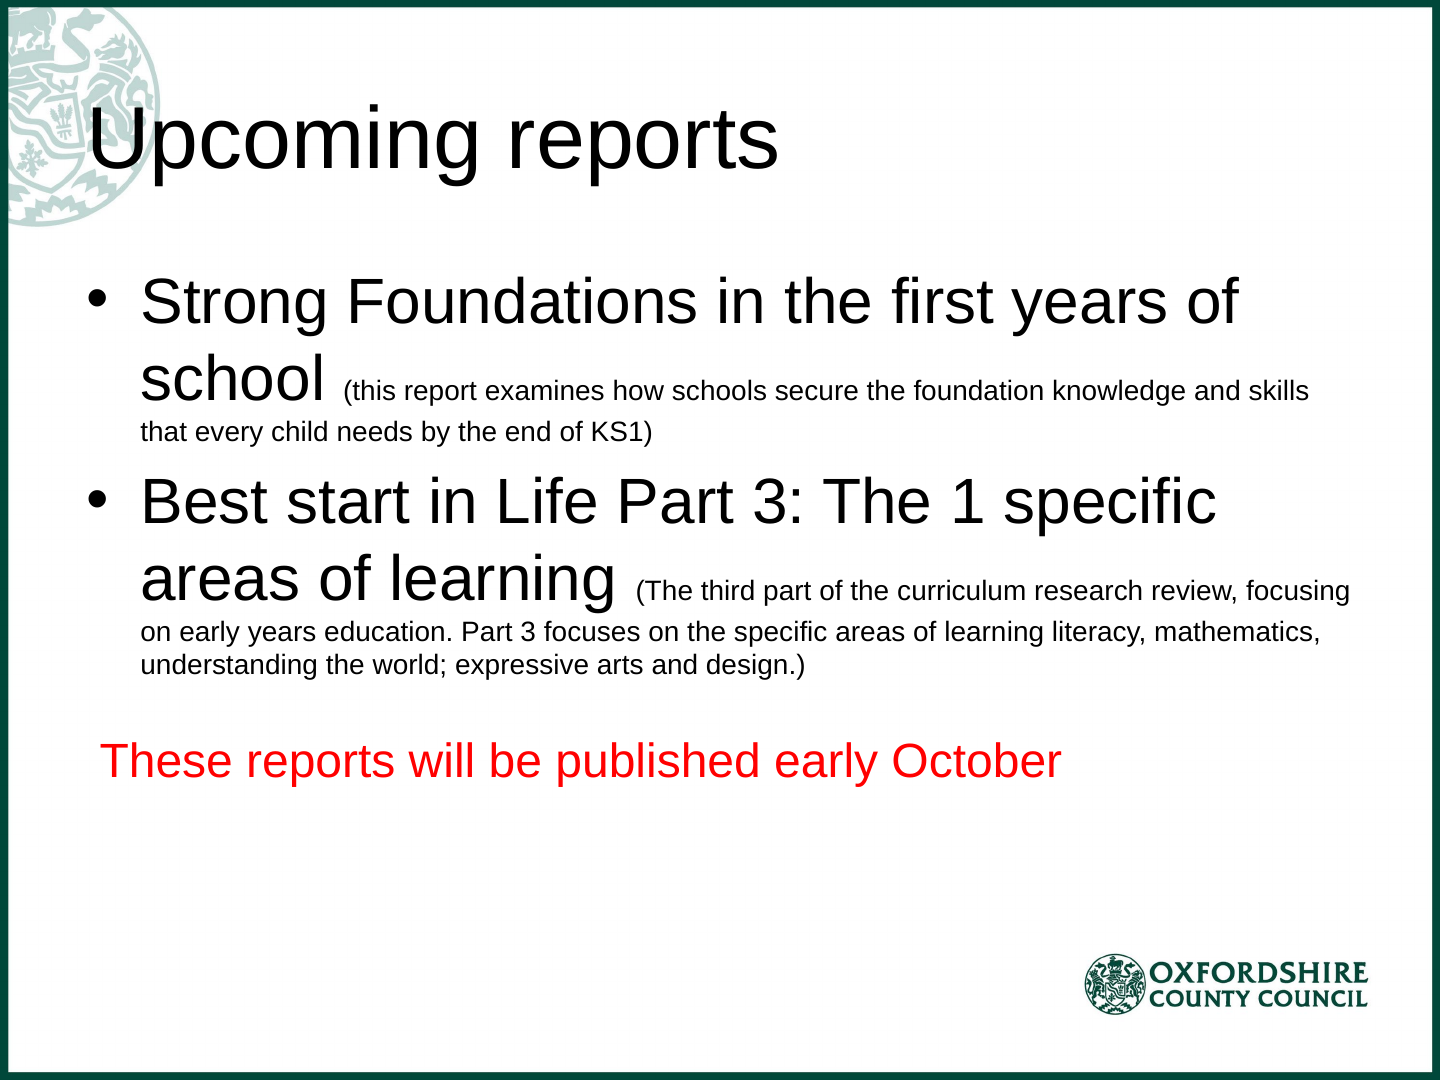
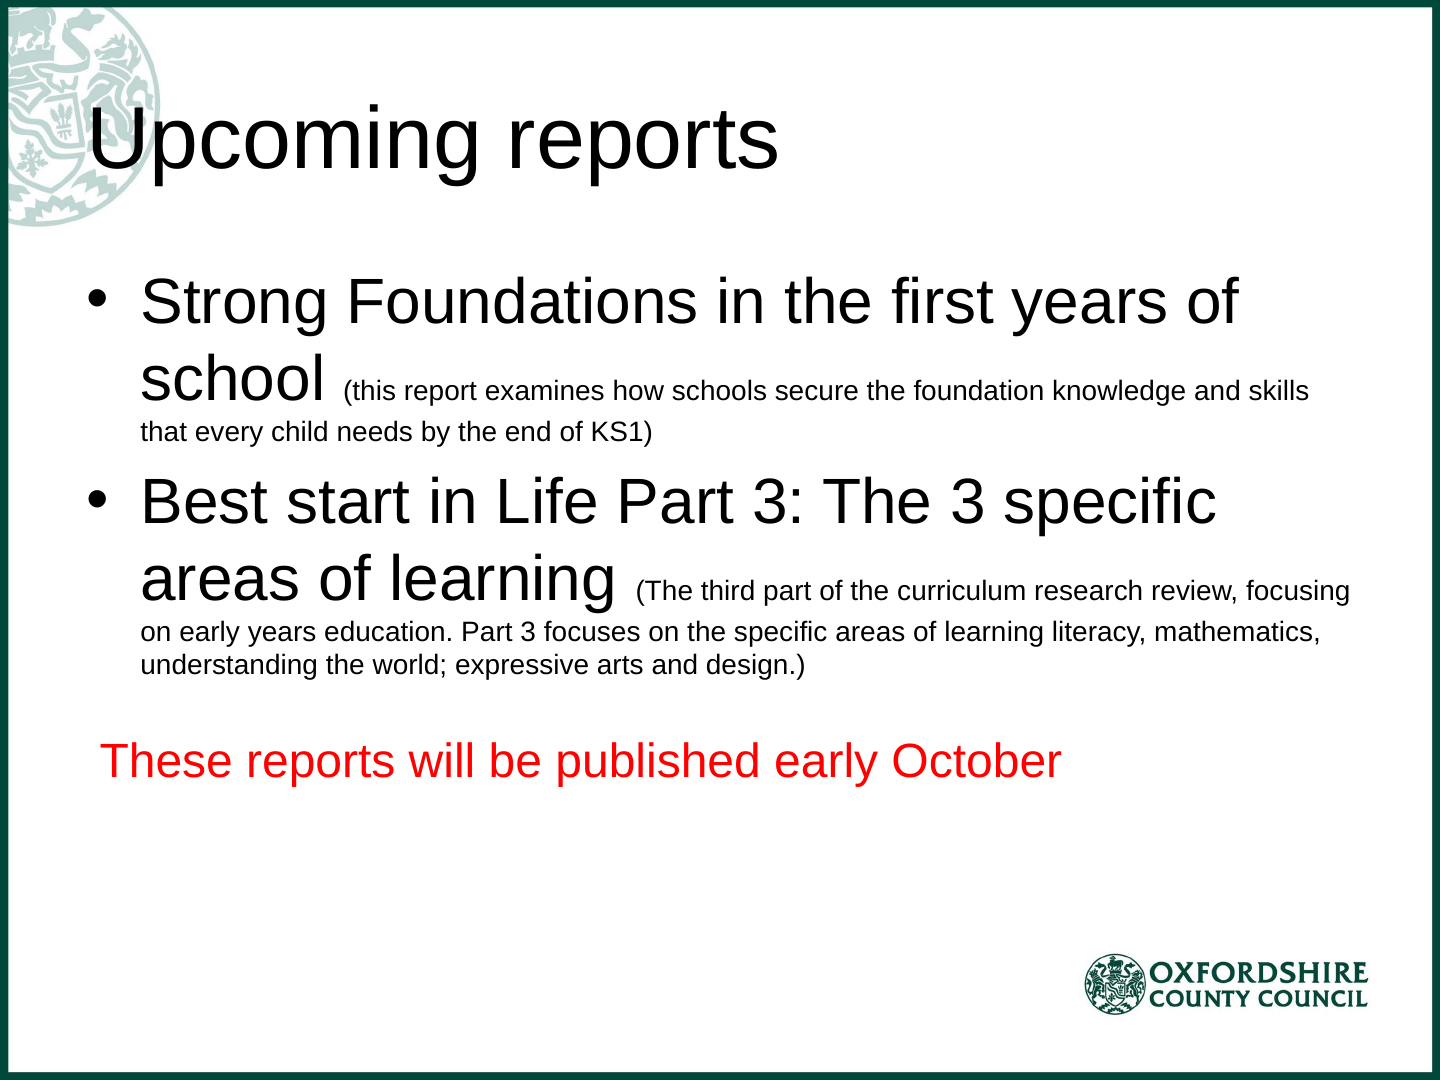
The 1: 1 -> 3
